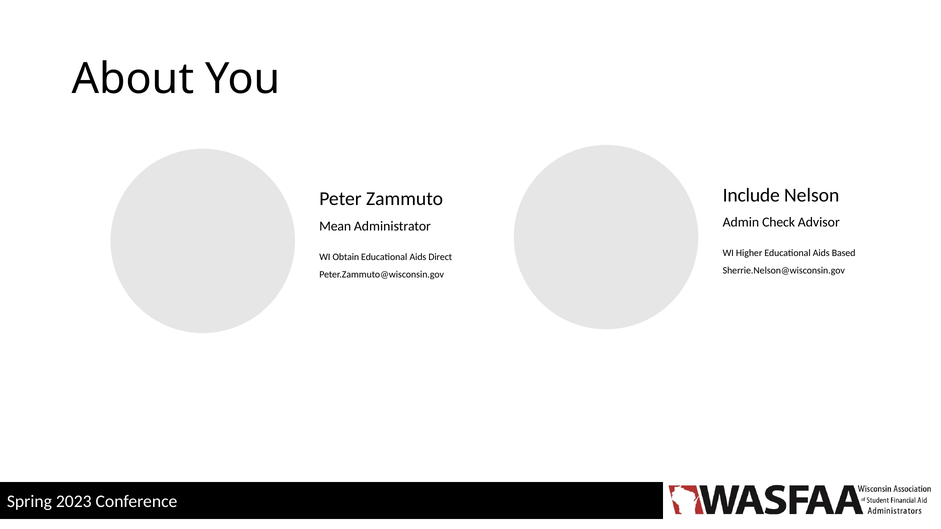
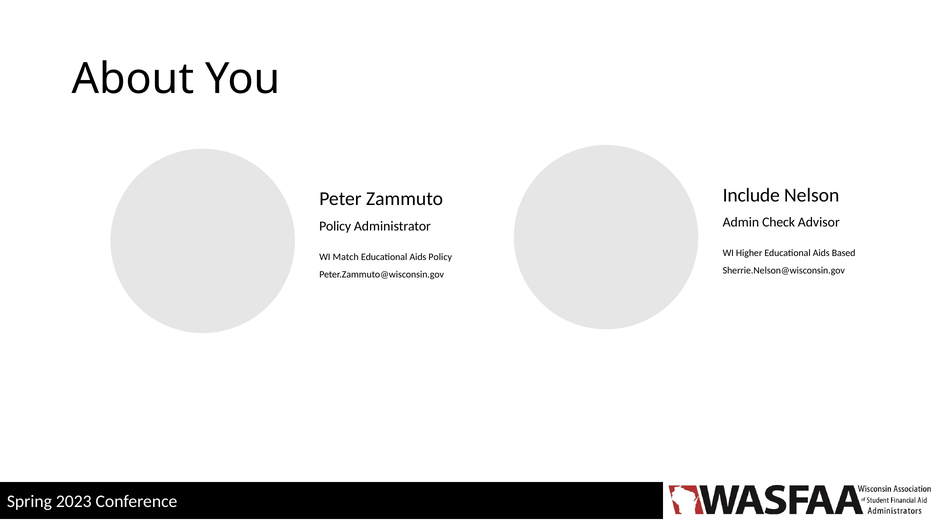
Mean at (335, 226): Mean -> Policy
Obtain: Obtain -> Match
Aids Direct: Direct -> Policy
